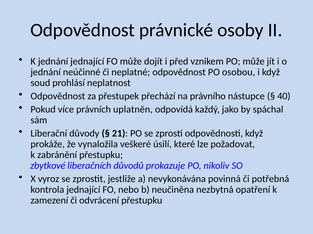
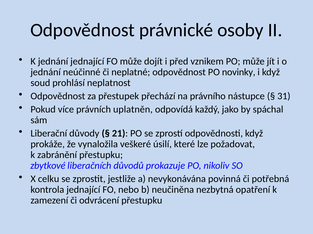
osobou: osobou -> novinky
40: 40 -> 31
vyroz: vyroz -> celku
